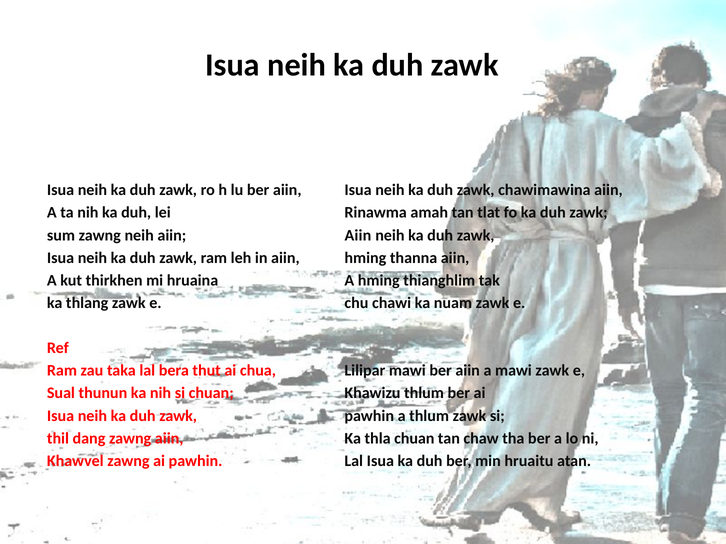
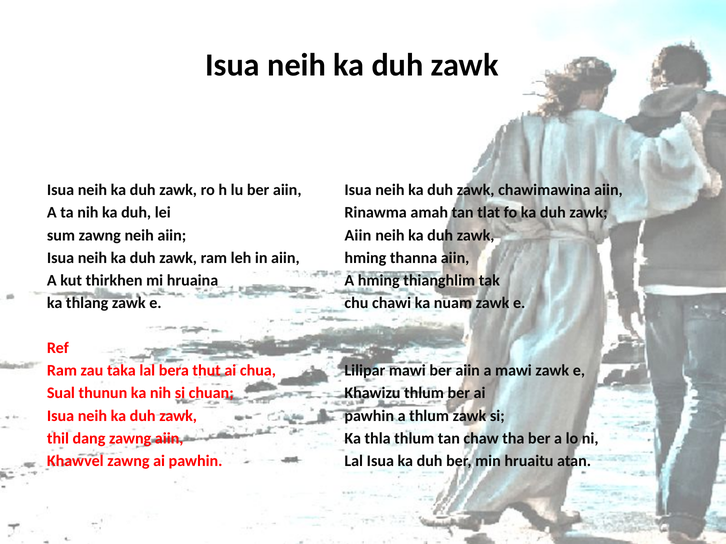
thla chuan: chuan -> thlum
